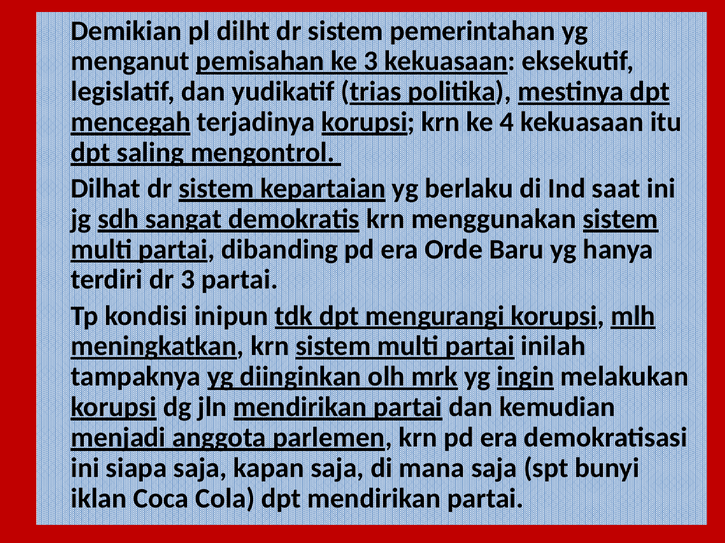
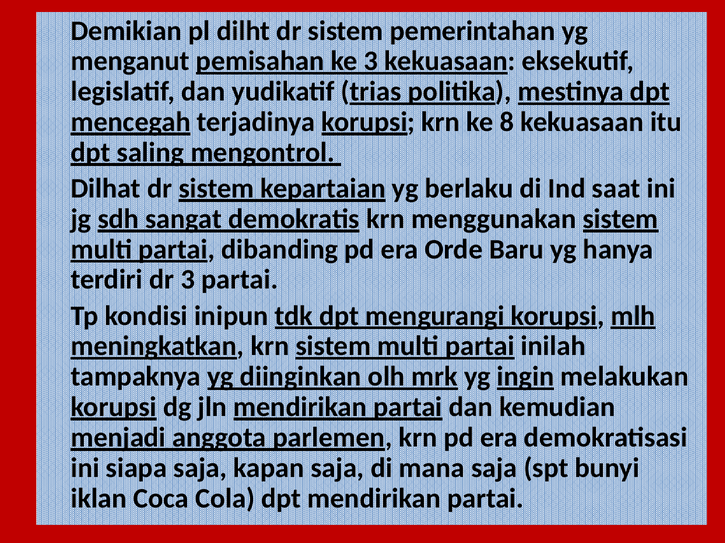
4: 4 -> 8
